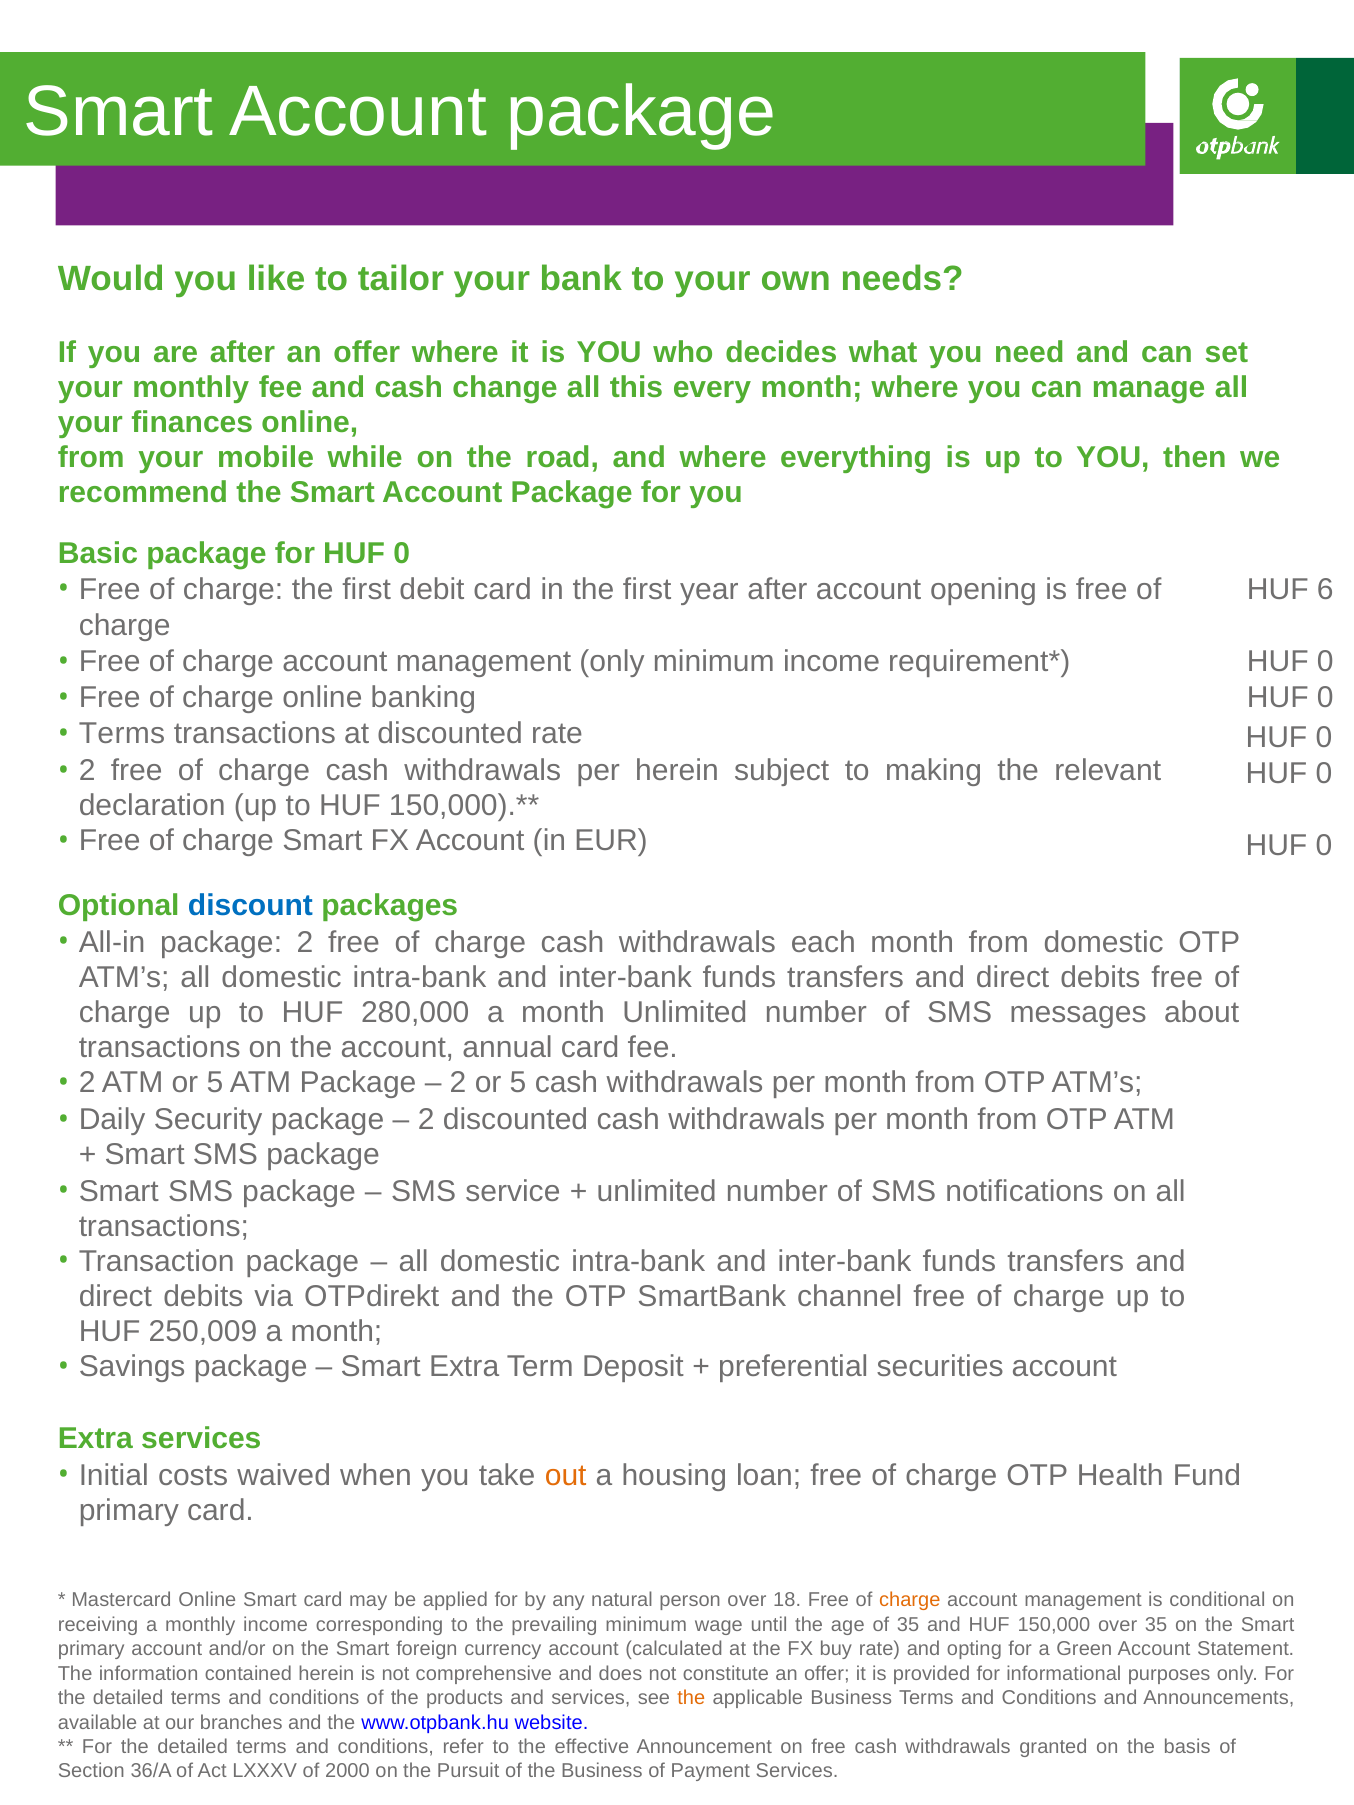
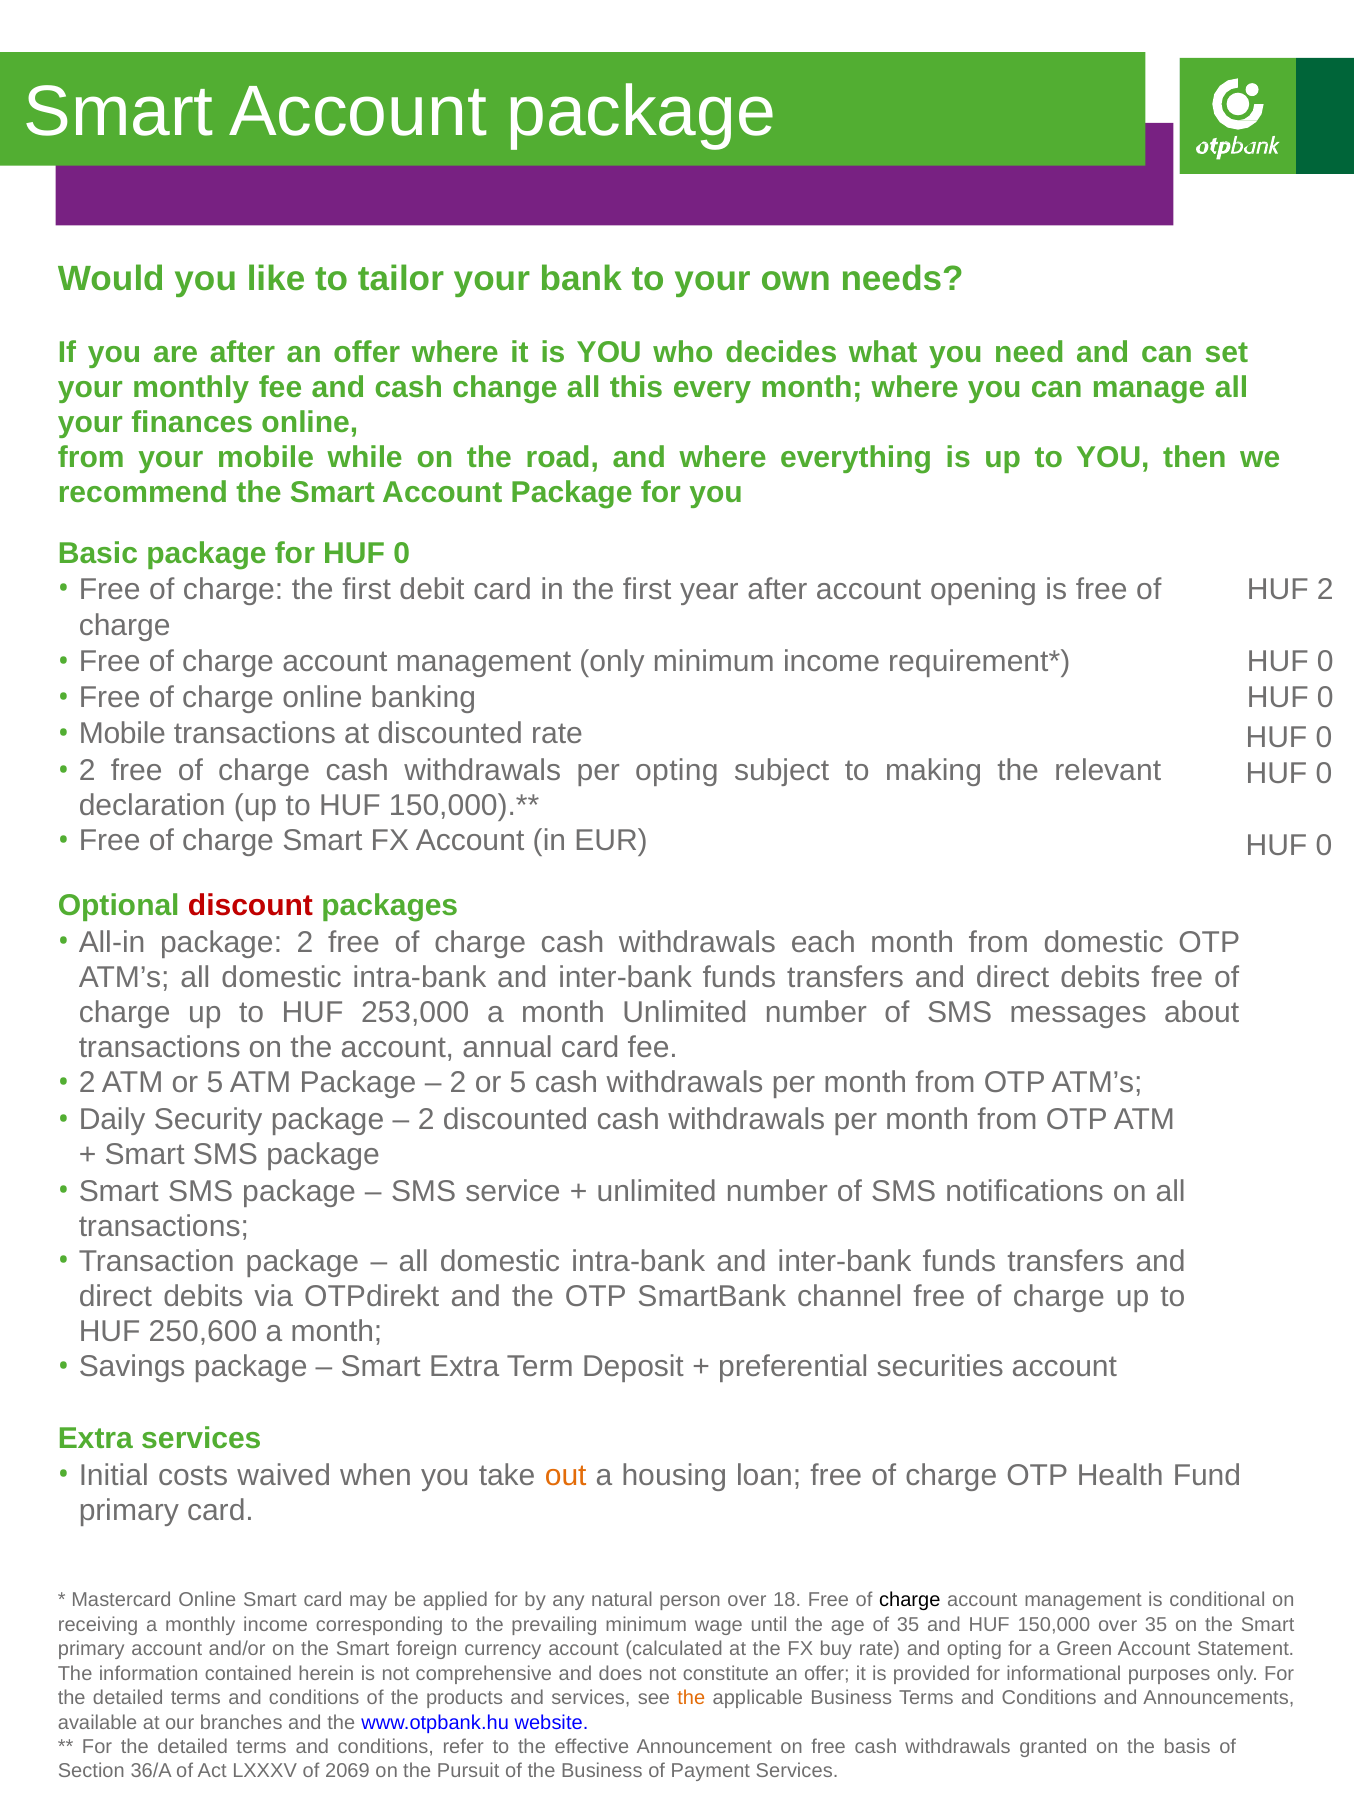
HUF 6: 6 -> 2
Terms at (122, 734): Terms -> Mobile
per herein: herein -> opting
discount colour: blue -> red
280,000: 280,000 -> 253,000
250,009: 250,009 -> 250,600
charge at (910, 1600) colour: orange -> black
2000: 2000 -> 2069
